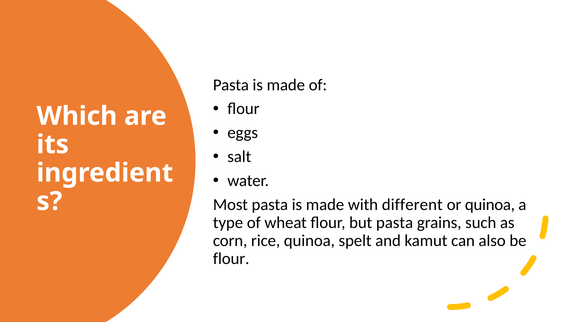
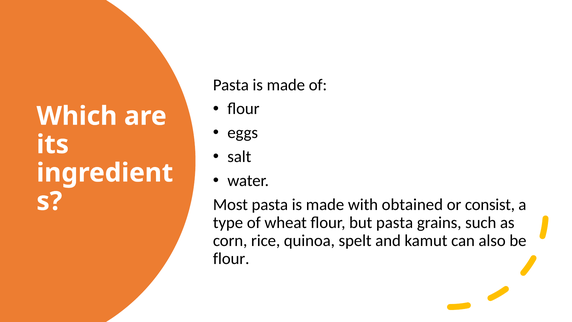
different: different -> obtained
or quinoa: quinoa -> consist
